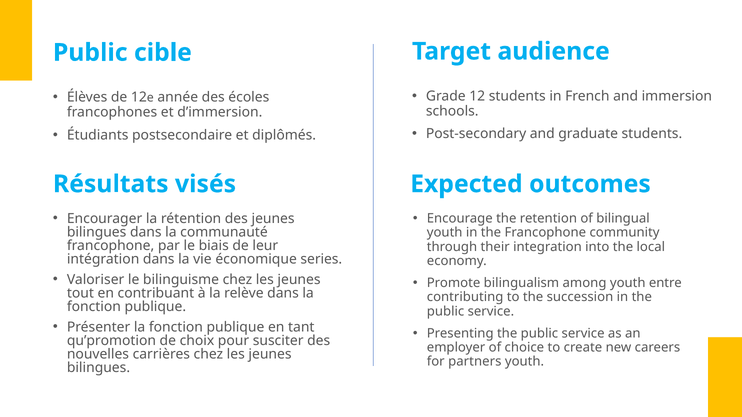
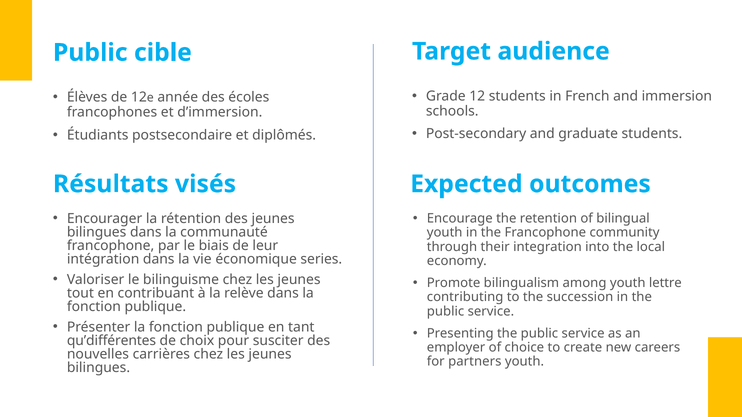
entre: entre -> lettre
qu’promotion: qu’promotion -> qu’différentes
